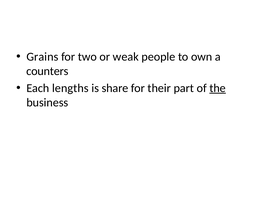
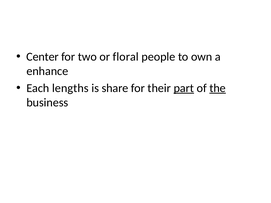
Grains: Grains -> Center
weak: weak -> floral
counters: counters -> enhance
part underline: none -> present
